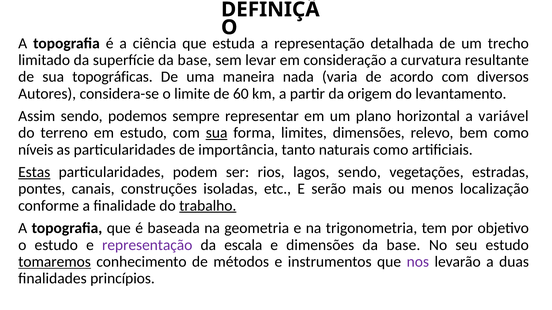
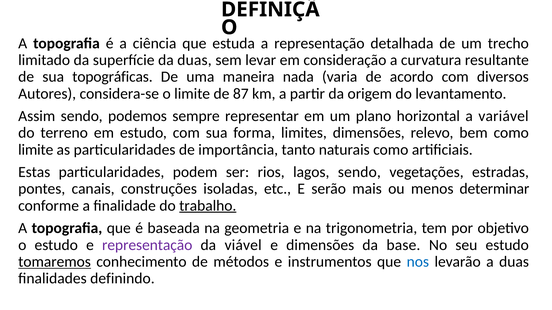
superfície da base: base -> duas
60: 60 -> 87
sua at (217, 133) underline: present -> none
níveis at (36, 150): níveis -> limite
Estas underline: present -> none
localização: localização -> determinar
escala: escala -> viável
nos colour: purple -> blue
princípios: princípios -> definindo
